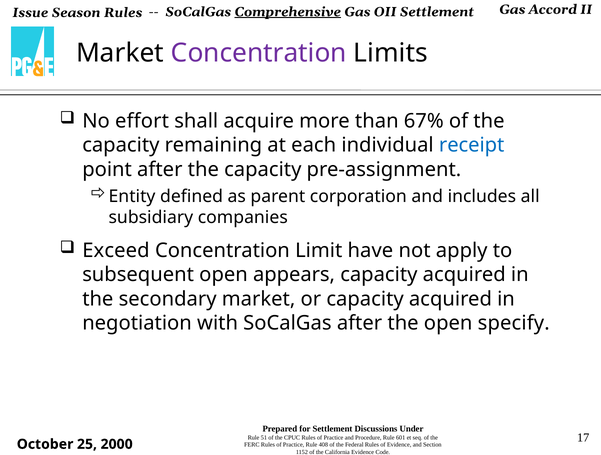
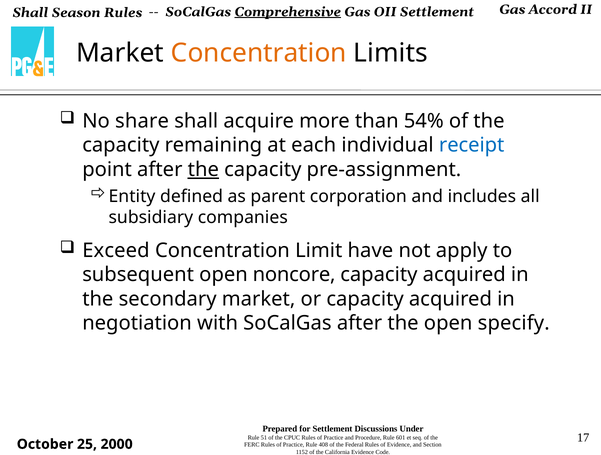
Issue at (30, 13): Issue -> Shall
Concentration at (259, 53) colour: purple -> orange
effort: effort -> share
67%: 67% -> 54%
the at (203, 170) underline: none -> present
appears: appears -> noncore
